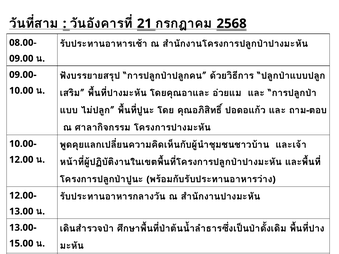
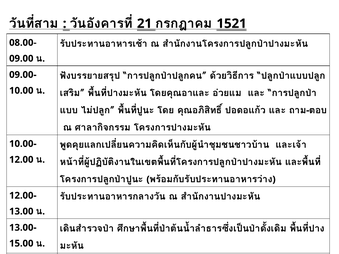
2568: 2568 -> 1521
